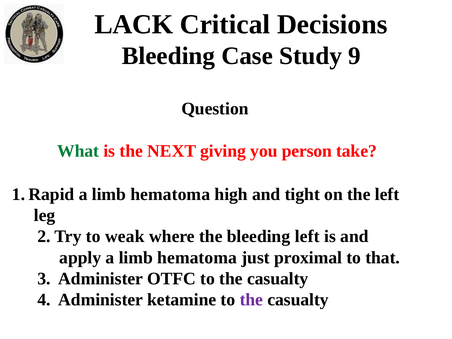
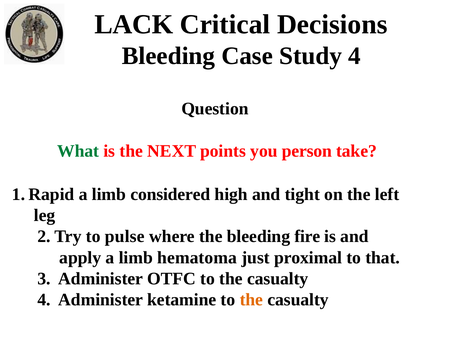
Study 9: 9 -> 4
giving: giving -> points
hematoma at (170, 194): hematoma -> considered
weak: weak -> pulse
bleeding left: left -> fire
the at (251, 300) colour: purple -> orange
